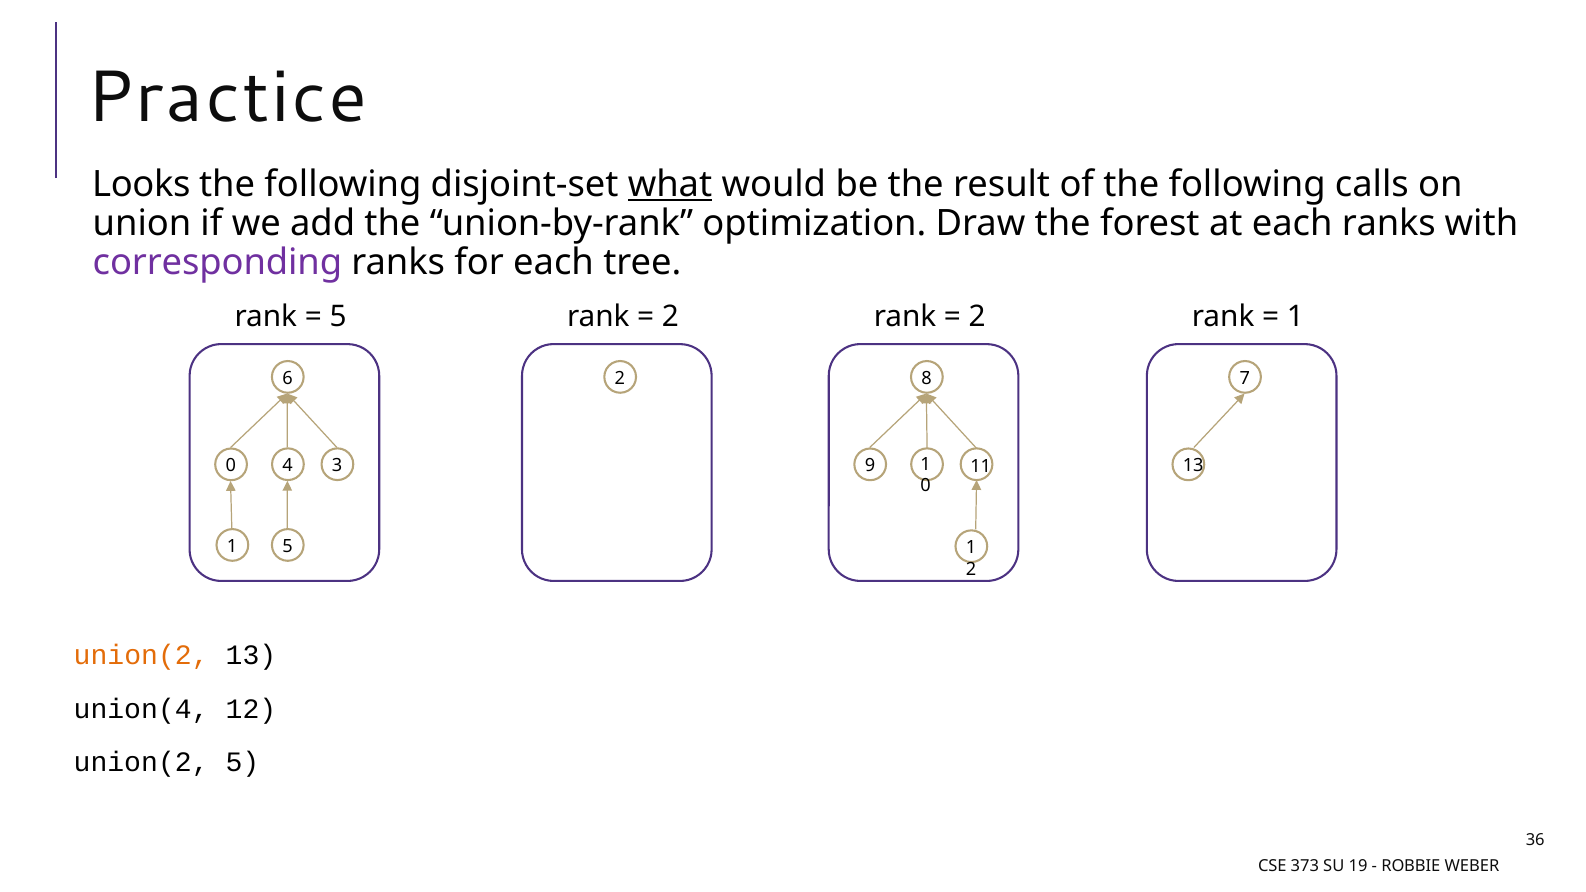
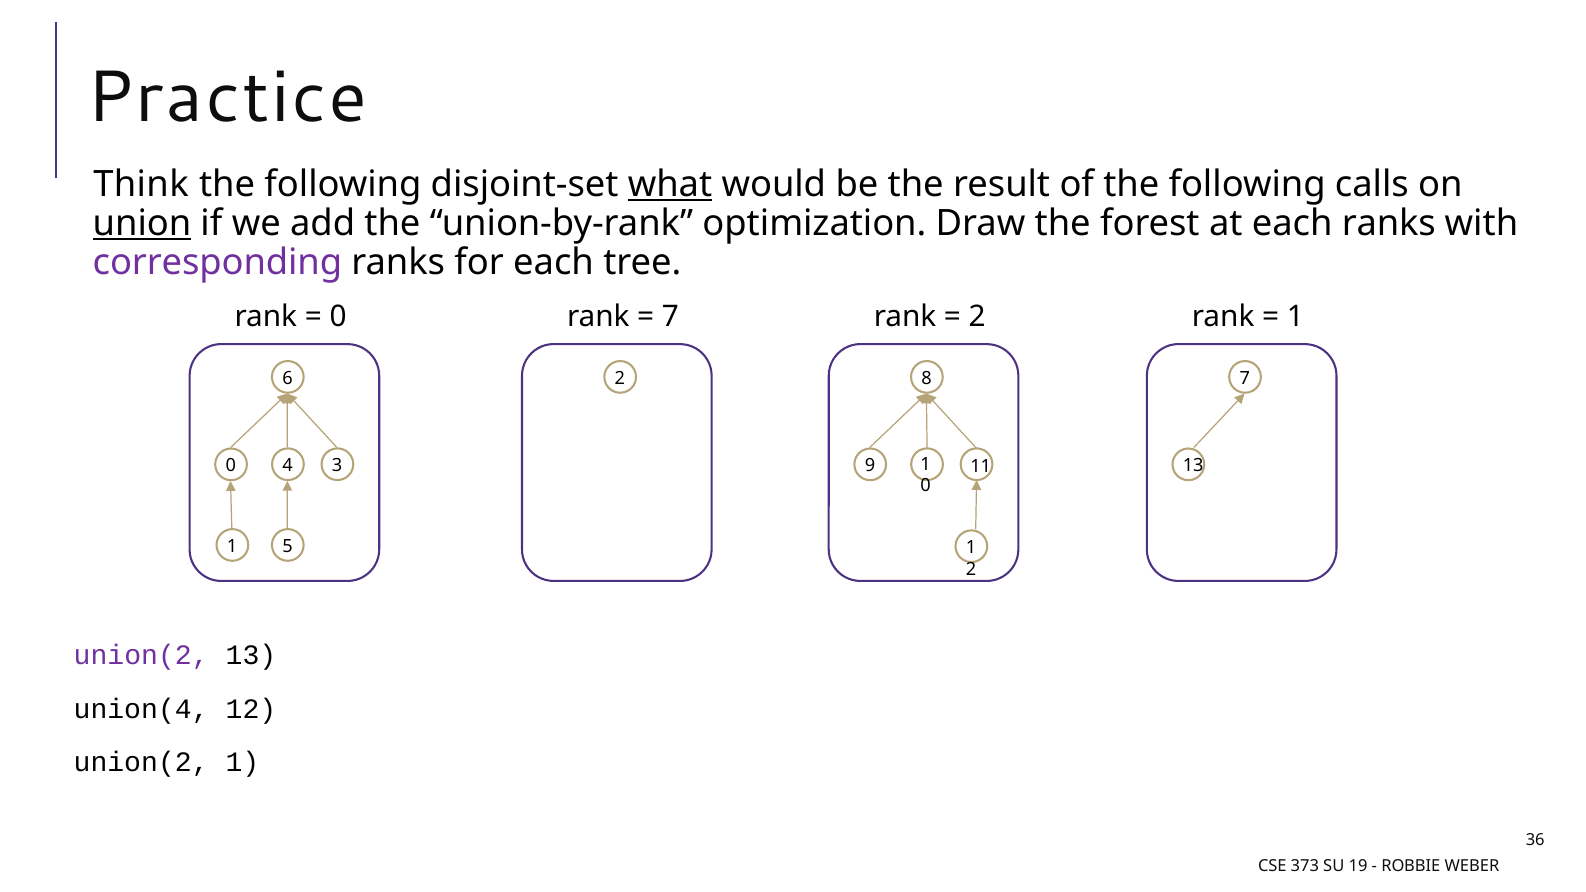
Looks: Looks -> Think
union underline: none -> present
5 at (338, 316): 5 -> 0
2 at (670, 316): 2 -> 7
union(2 at (141, 655) colour: orange -> purple
union(2 5: 5 -> 1
